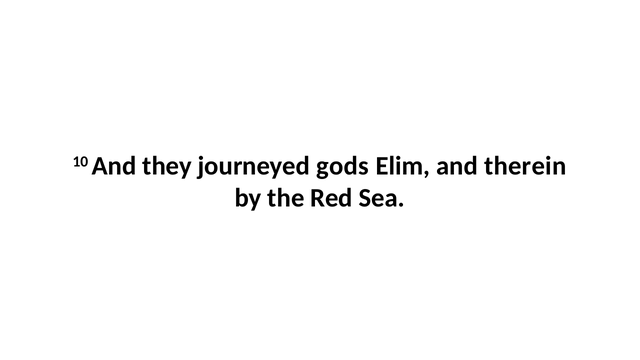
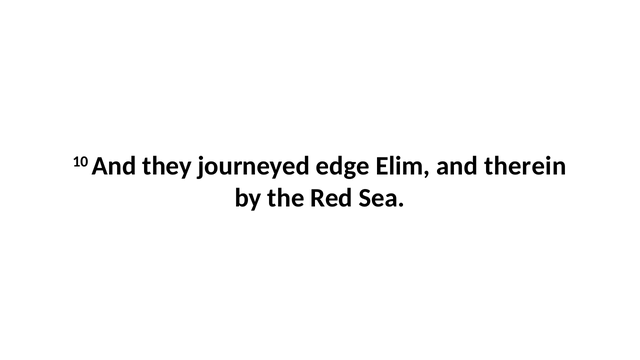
gods: gods -> edge
